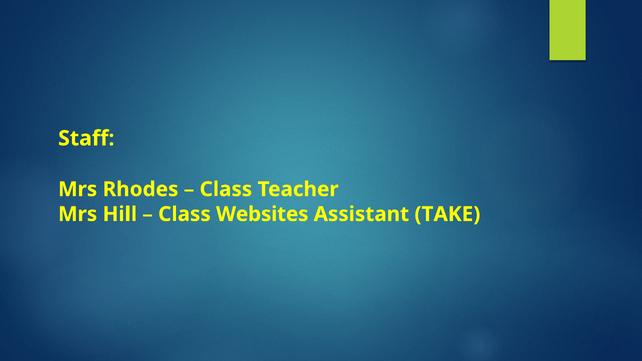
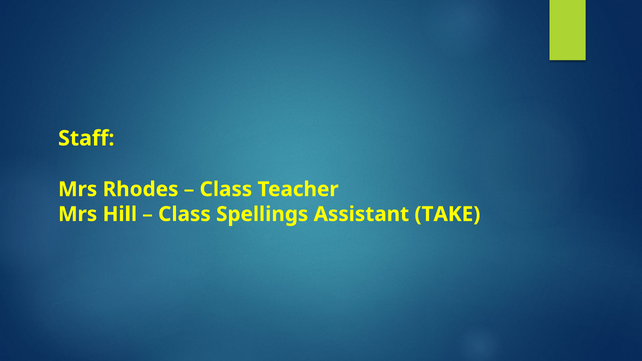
Websites: Websites -> Spellings
